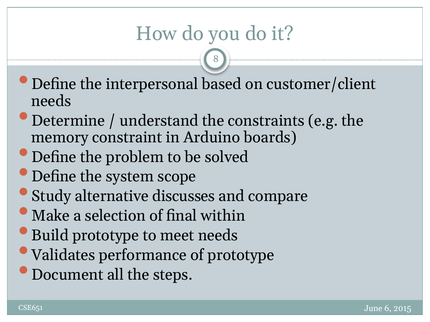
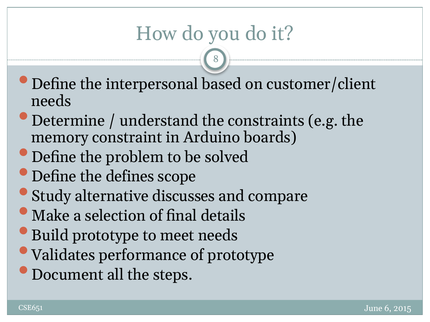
system: system -> defines
within: within -> details
